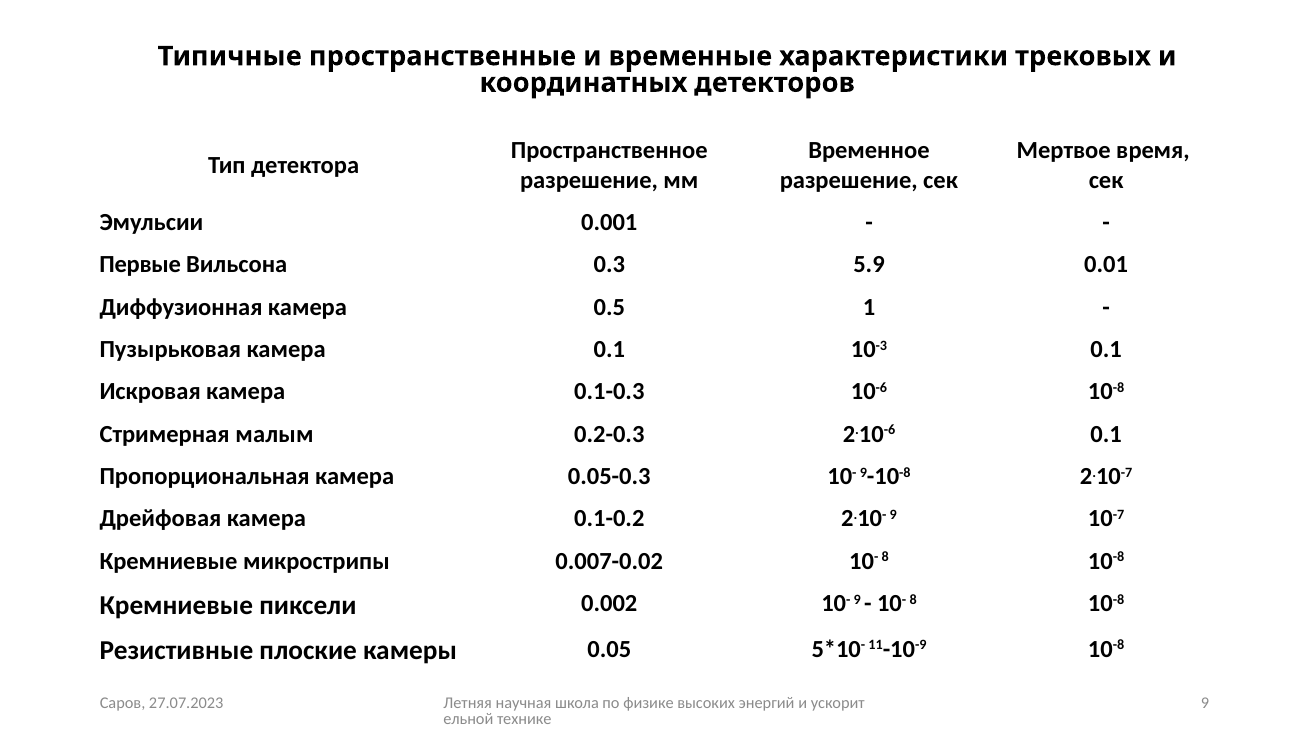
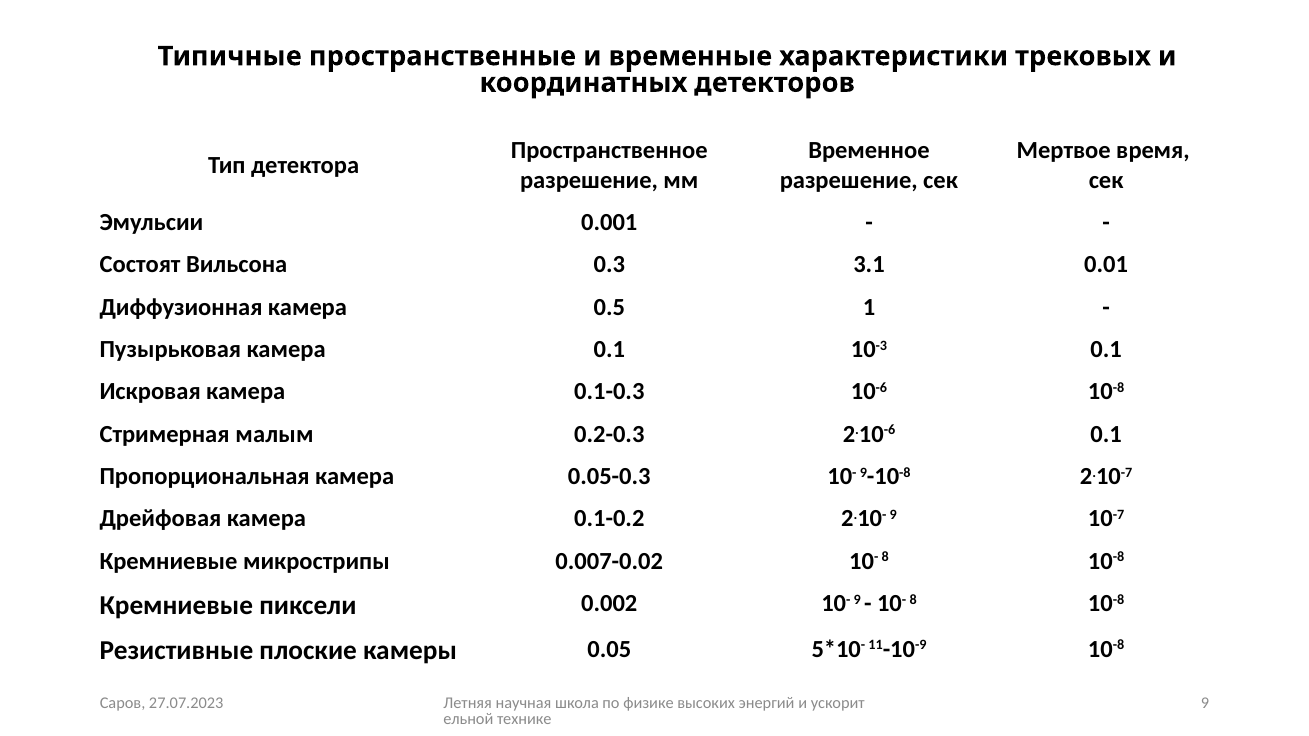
Первые: Первые -> Состоят
5.9: 5.9 -> 3.1
